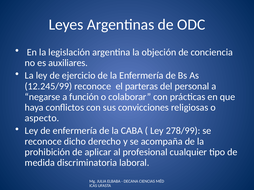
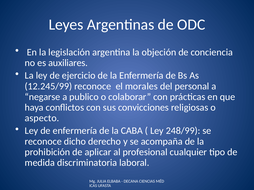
parteras: parteras -> morales
función: función -> publico
278/99: 278/99 -> 248/99
